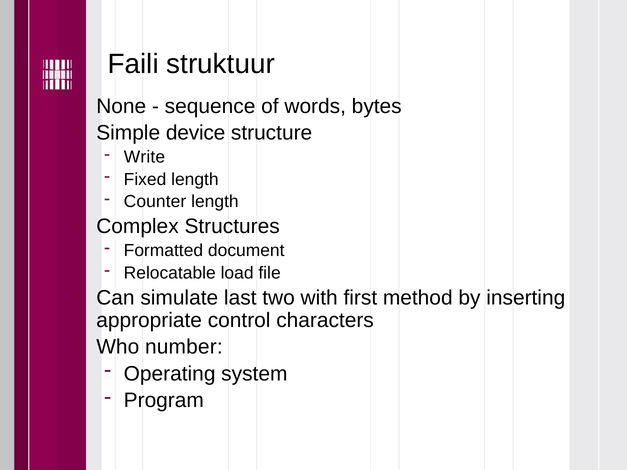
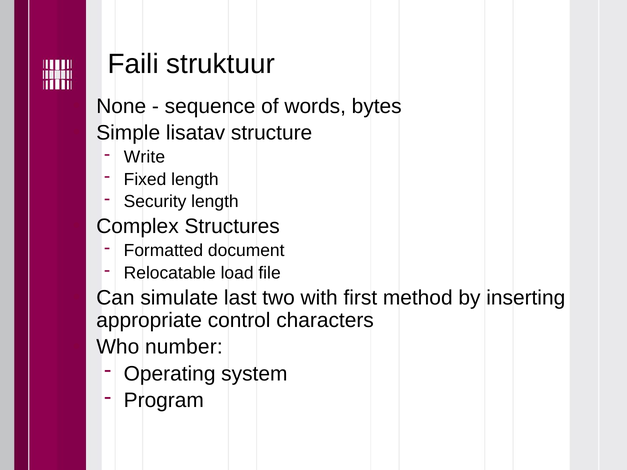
device: device -> lisatav
Counter: Counter -> Security
